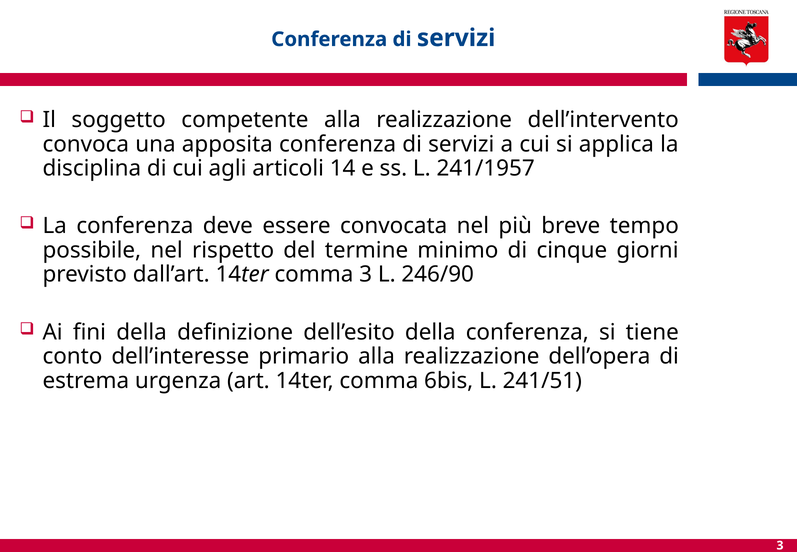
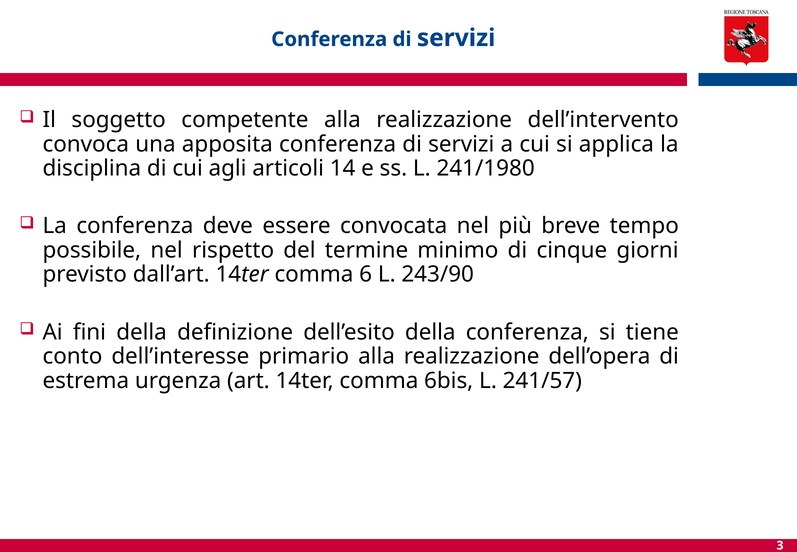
241/1957: 241/1957 -> 241/1980
comma 3: 3 -> 6
246/90: 246/90 -> 243/90
241/51: 241/51 -> 241/57
